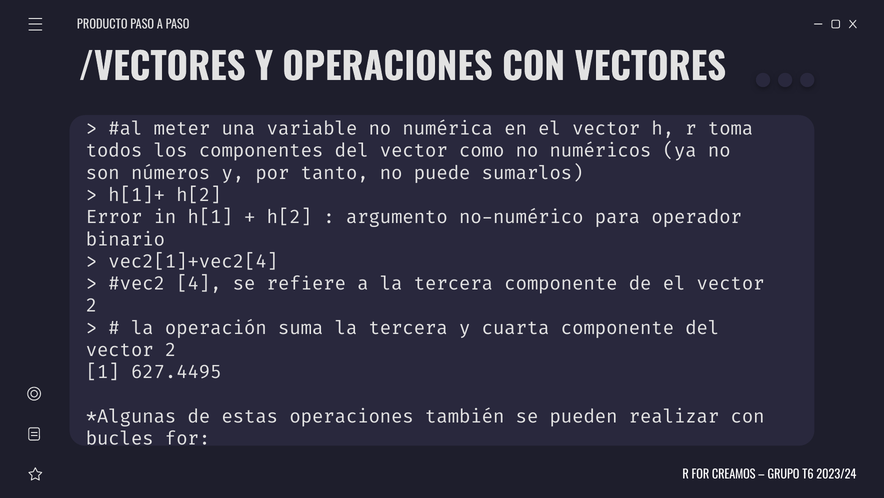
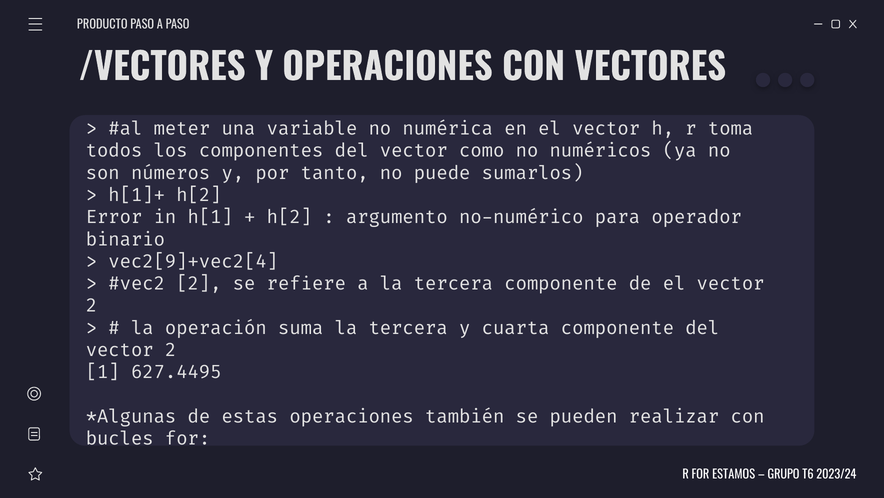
vec2[1]+vec2[4: vec2[1]+vec2[4 -> vec2[9]+vec2[4
4 at (199, 283): 4 -> 2
CREAMOS: CREAMOS -> ESTAMOS
